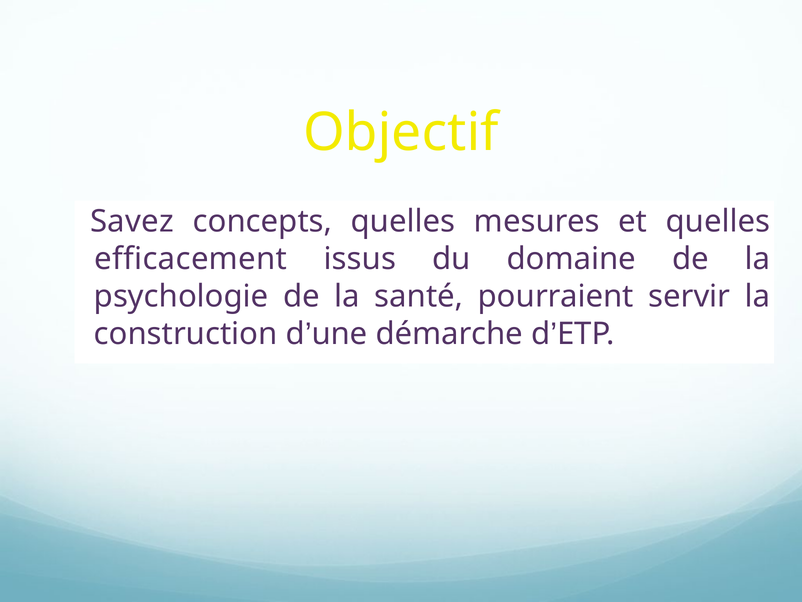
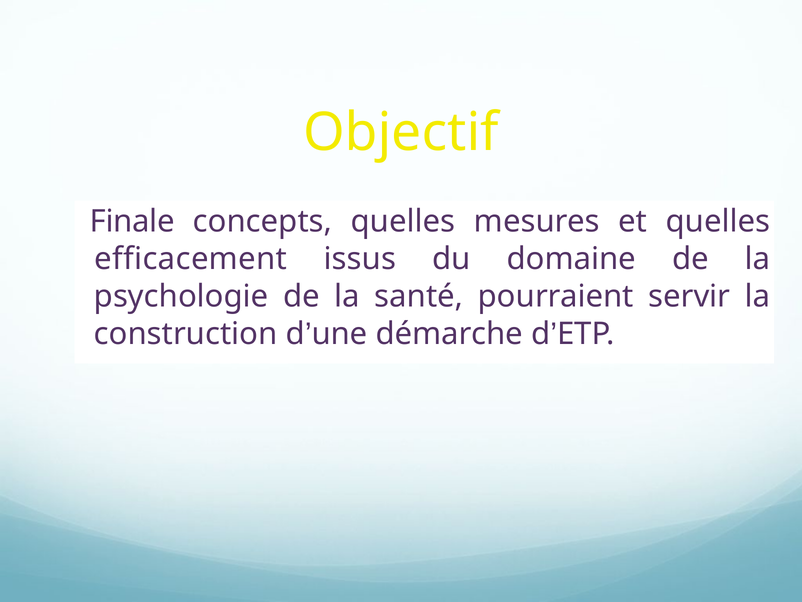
Savez: Savez -> Finale
